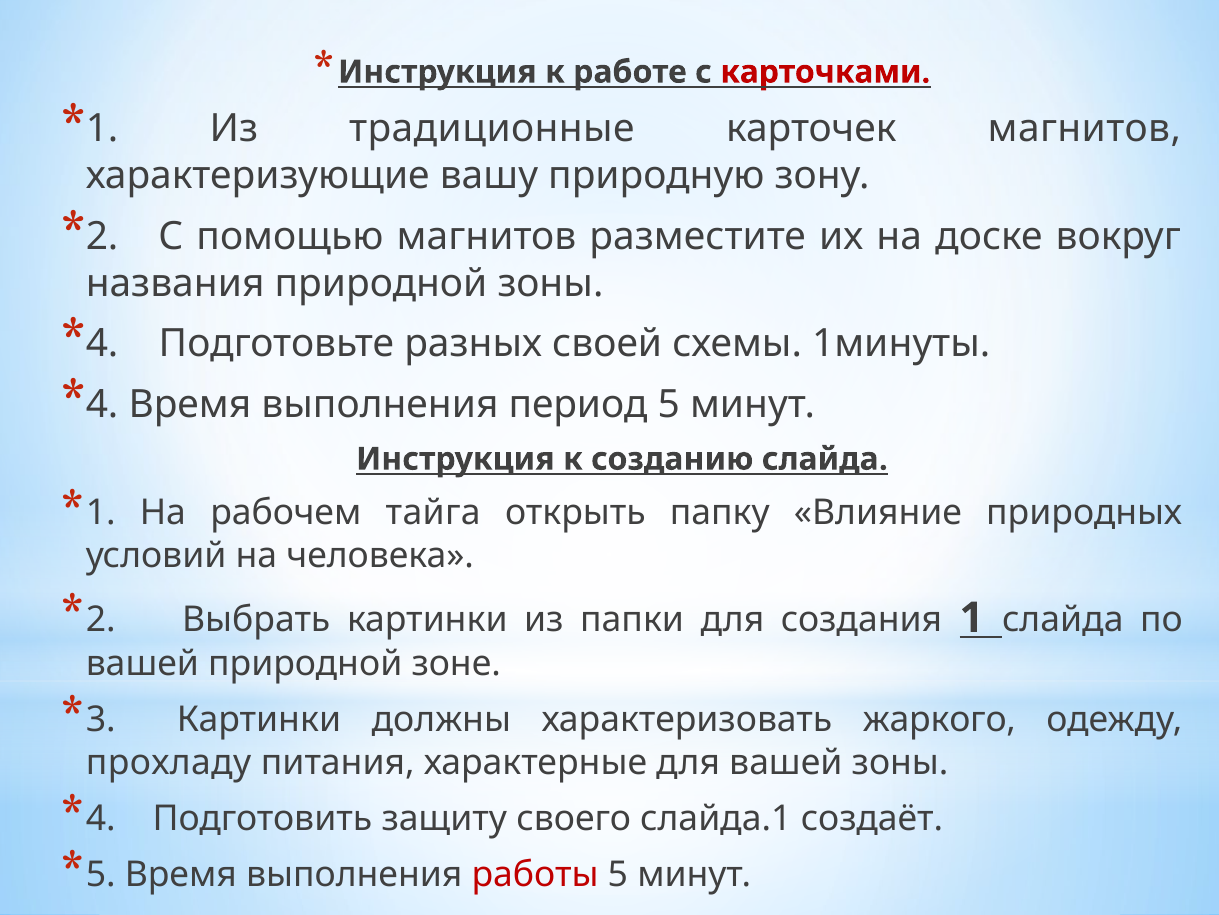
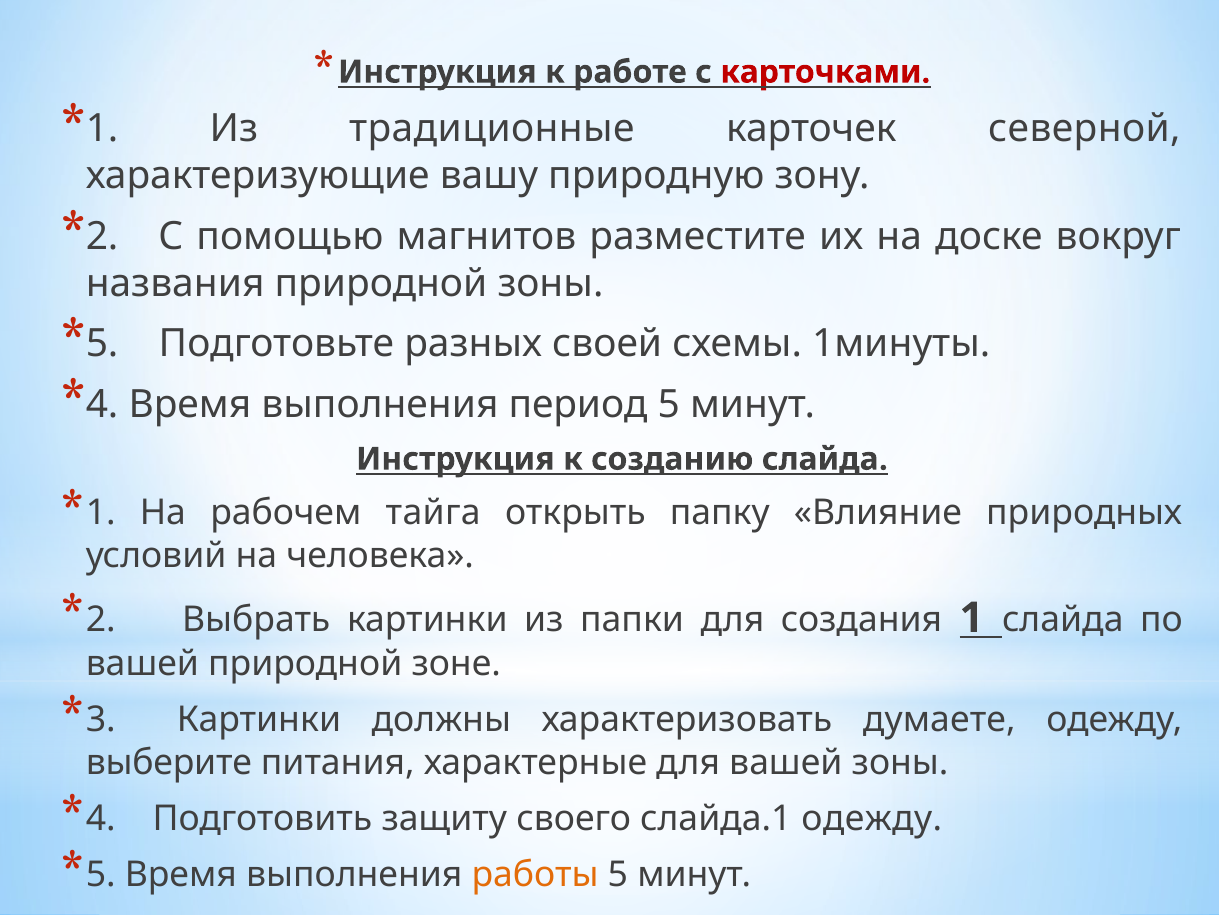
карточек магнитов: магнитов -> северной
4 at (102, 343): 4 -> 5
жаркого: жаркого -> думаете
прохладу: прохладу -> выберите
слайда.1 создаёт: создаёт -> одежду
работы colour: red -> orange
